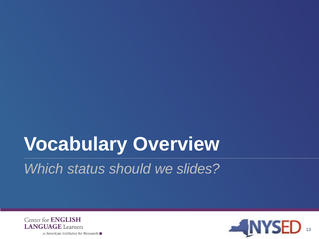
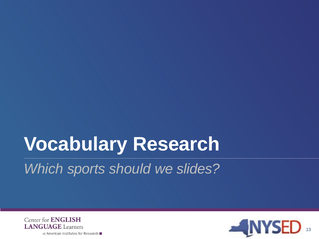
Overview: Overview -> Research
status: status -> sports
